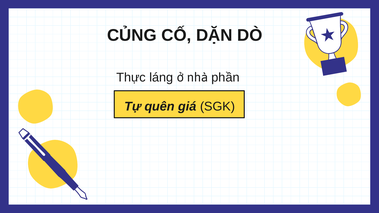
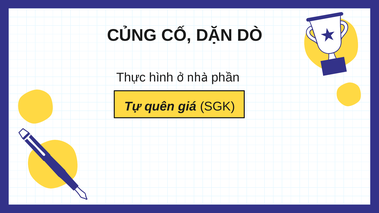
láng: láng -> hình
